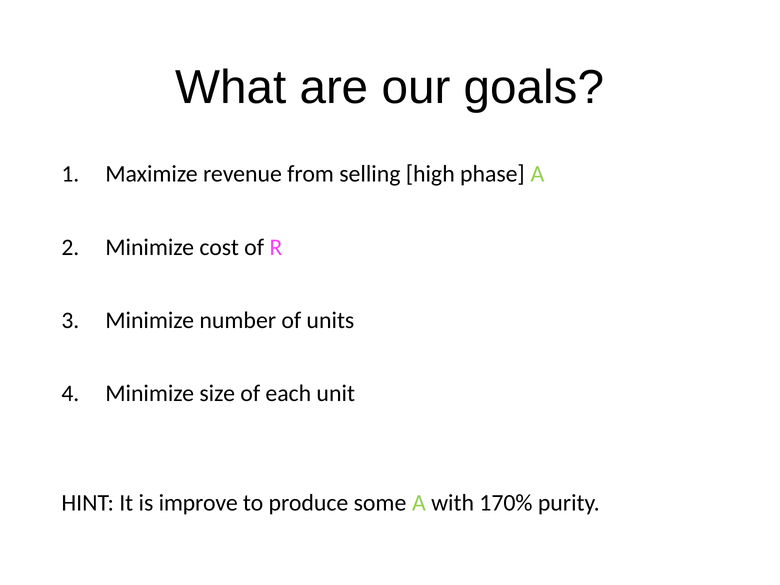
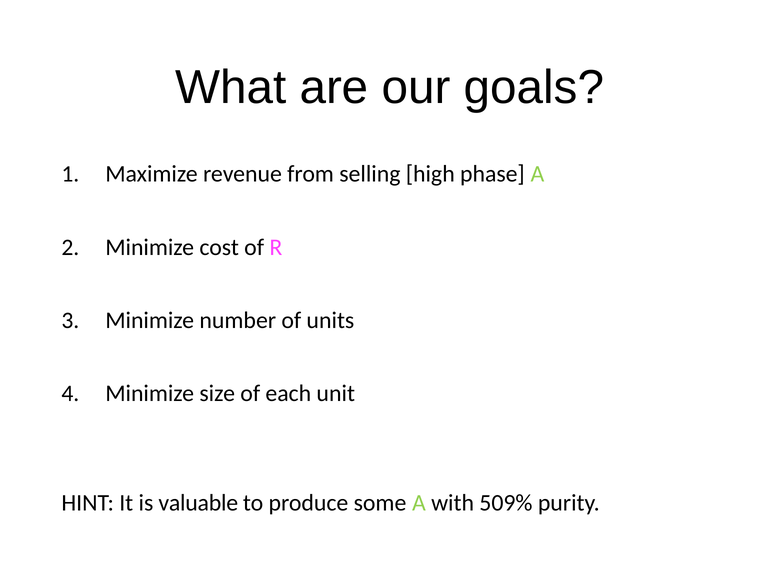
improve: improve -> valuable
170%: 170% -> 509%
